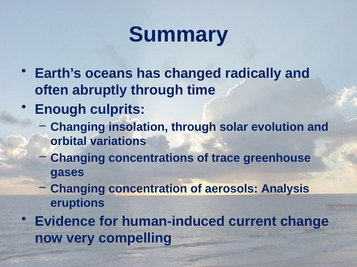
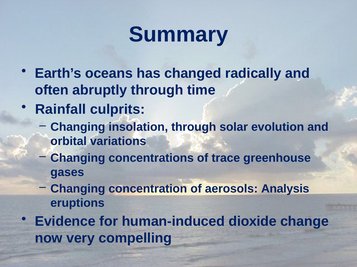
Enough: Enough -> Rainfall
current: current -> dioxide
